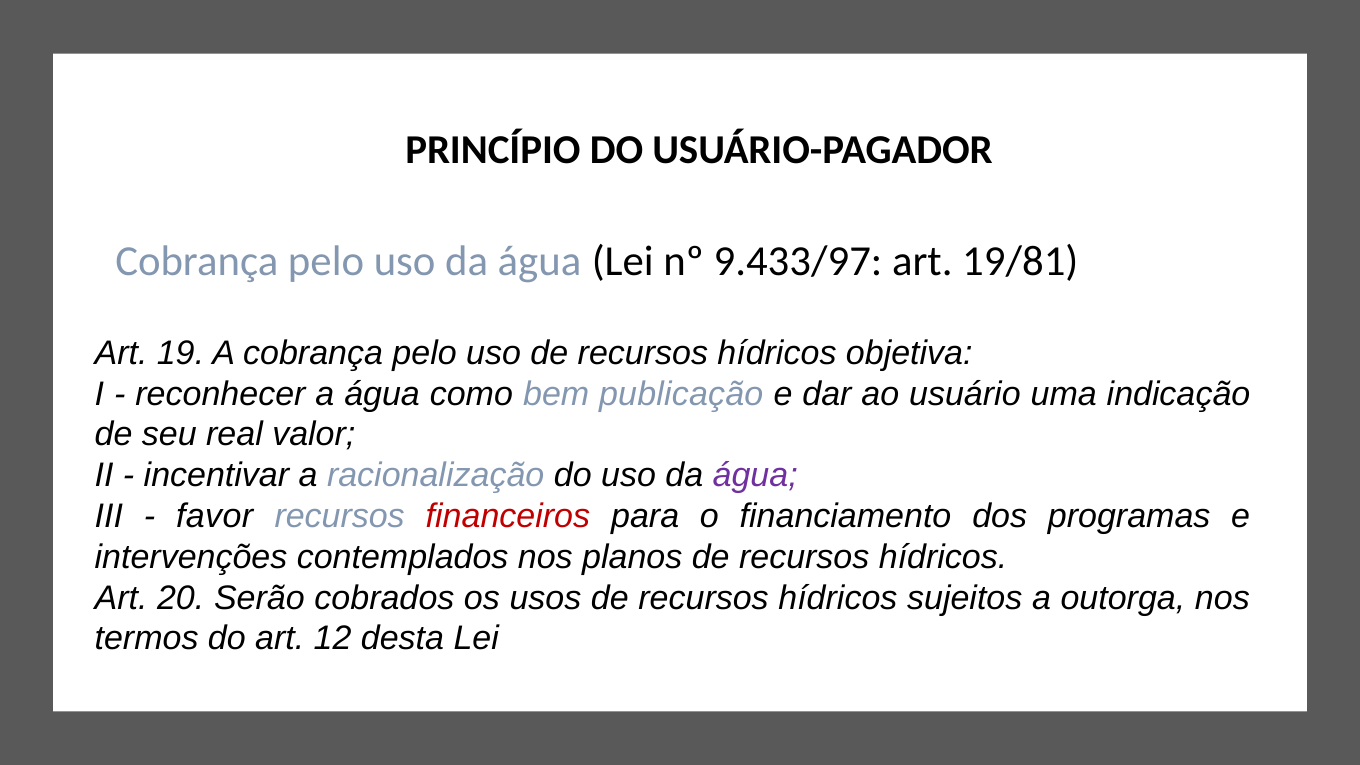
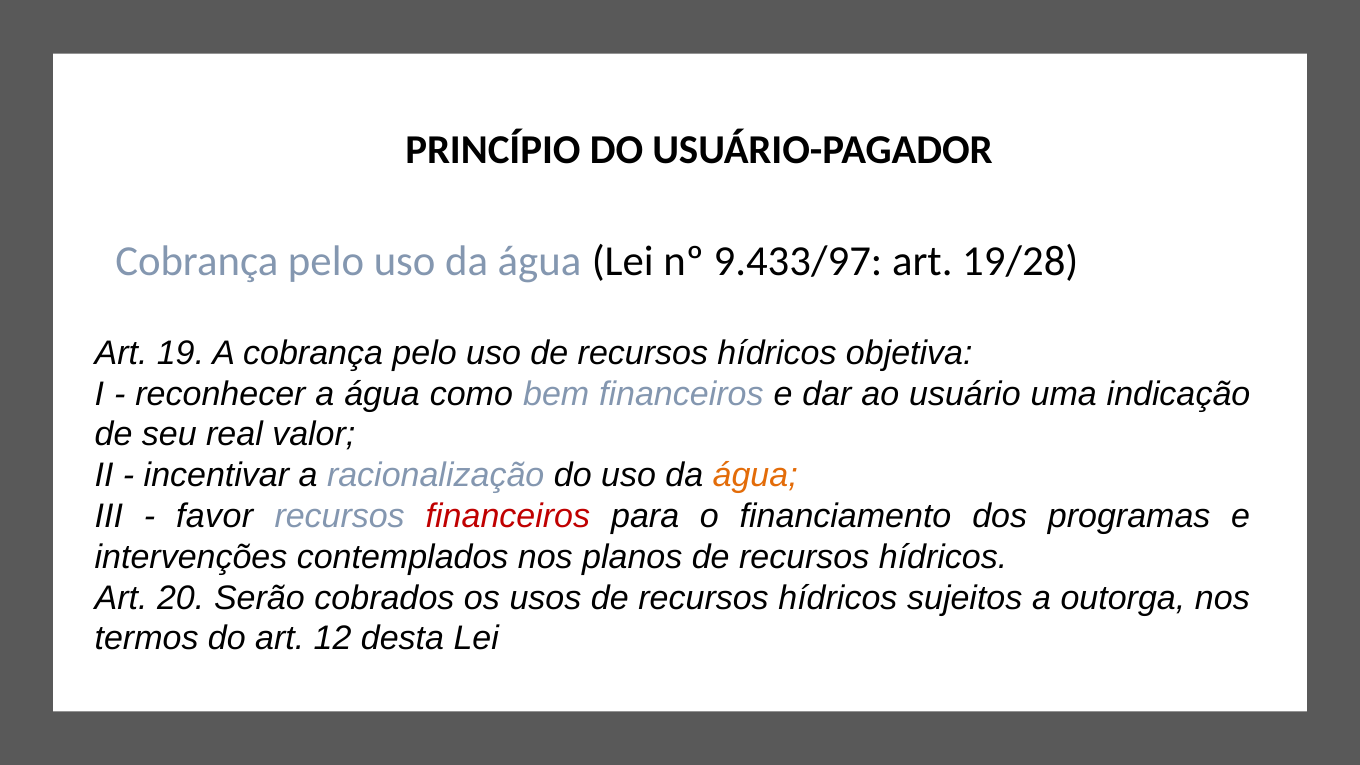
19/81: 19/81 -> 19/28
bem publicação: publicação -> financeiros
água at (755, 475) colour: purple -> orange
